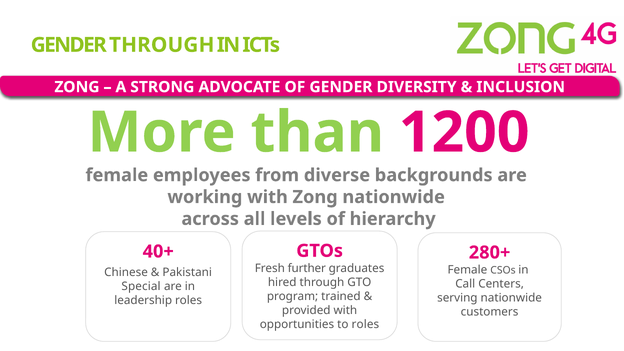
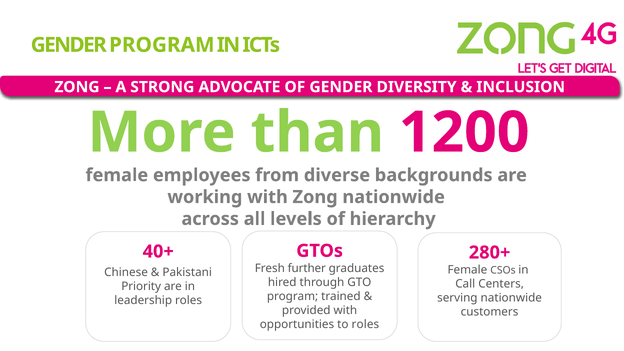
GENDER THROUGH: THROUGH -> PROGRAM
Special: Special -> Priority
